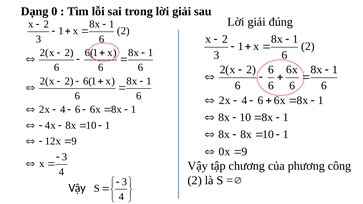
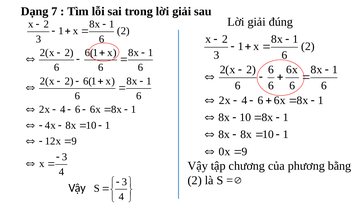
0: 0 -> 7
công: công -> bằng
